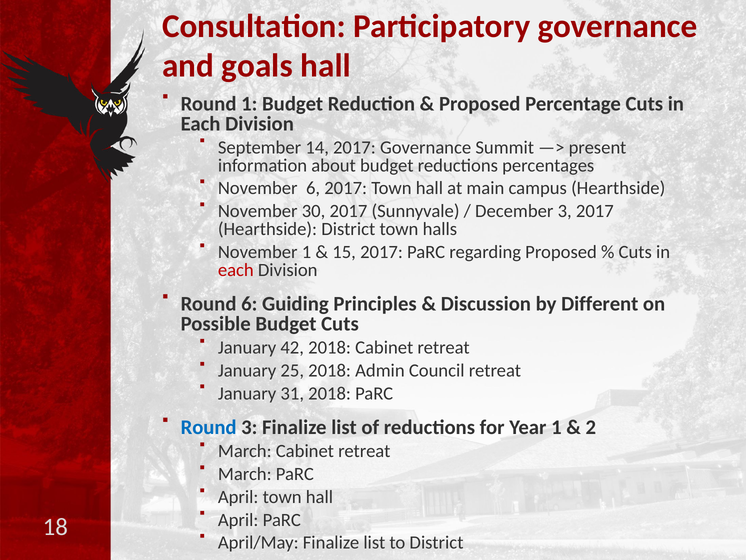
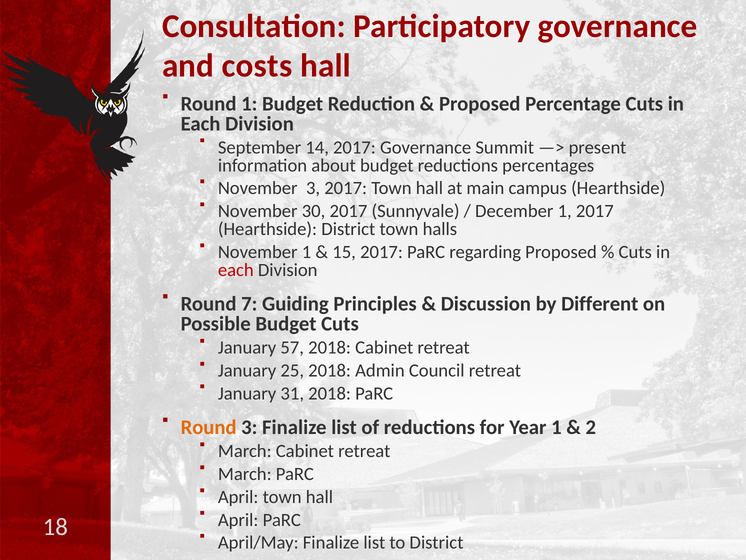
goals: goals -> costs
November 6: 6 -> 3
December 3: 3 -> 1
Round 6: 6 -> 7
42: 42 -> 57
Round at (209, 427) colour: blue -> orange
